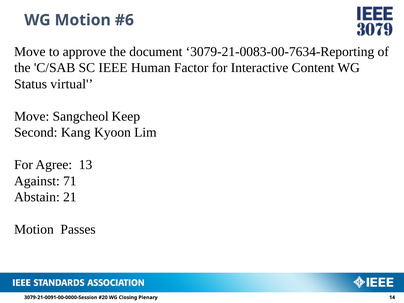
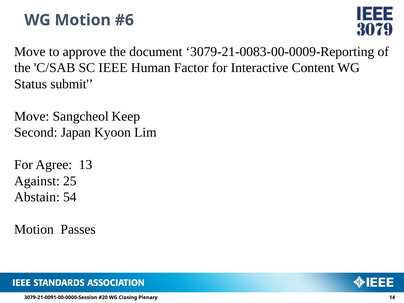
3079-21-0083-00-7634-Reporting: 3079-21-0083-00-7634-Reporting -> 3079-21-0083-00-0009-Reporting
virtual: virtual -> submit
Kang: Kang -> Japan
71: 71 -> 25
21: 21 -> 54
